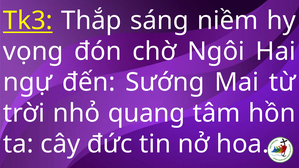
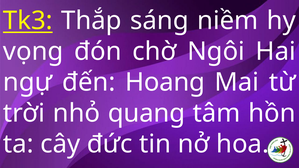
Sướng: Sướng -> Hoang
